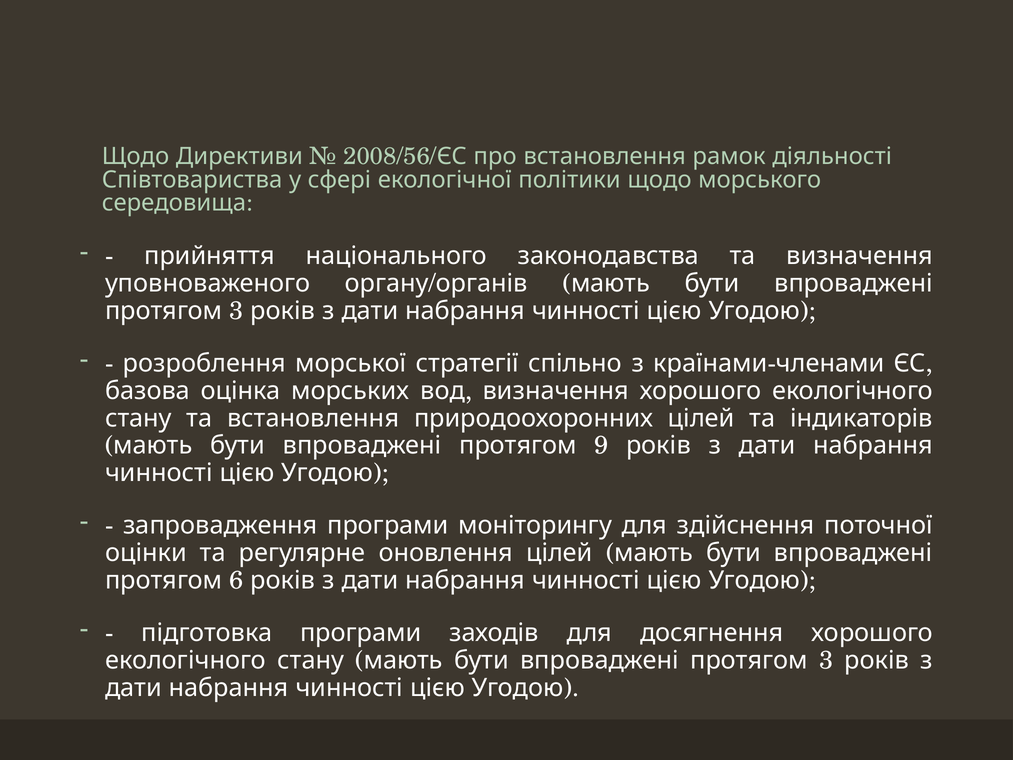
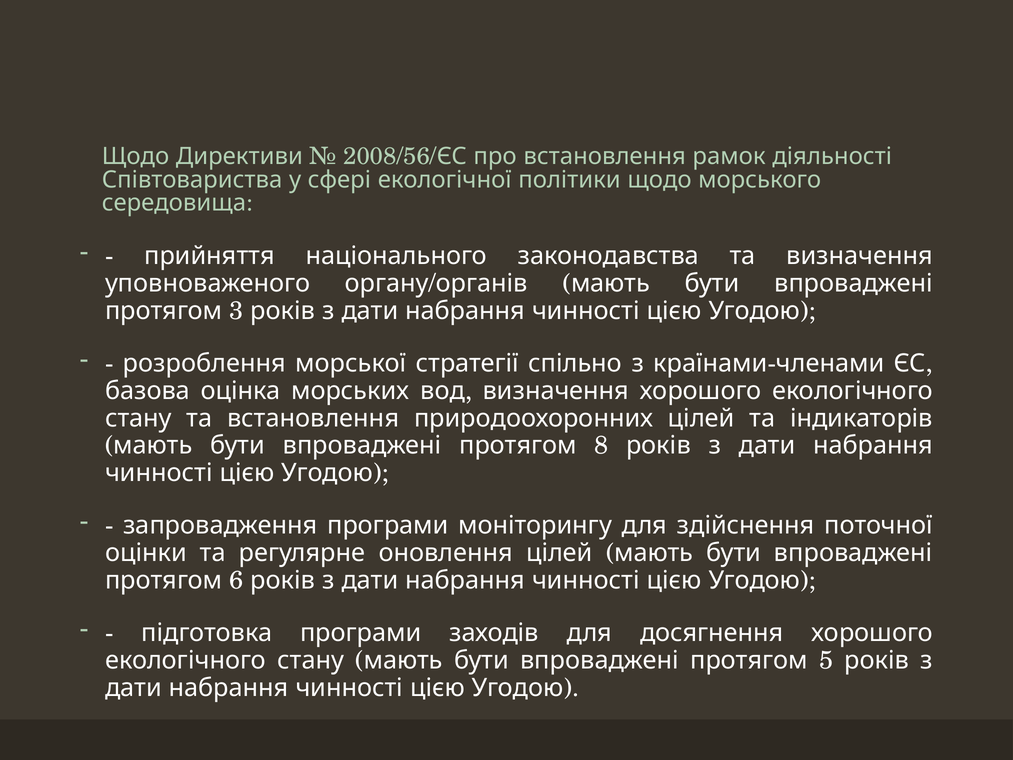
9: 9 -> 8
3 at (826, 660): 3 -> 5
